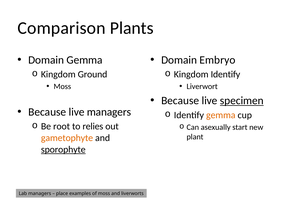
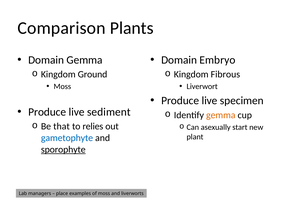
Kingdom Identify: Identify -> Fibrous
Because at (180, 100): Because -> Produce
specimen underline: present -> none
Because at (47, 112): Because -> Produce
live managers: managers -> sediment
root: root -> that
gametophyte colour: orange -> blue
